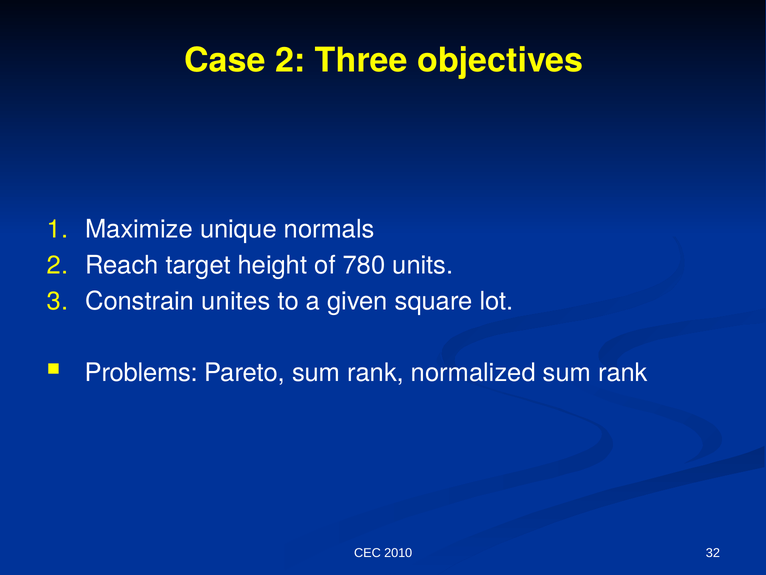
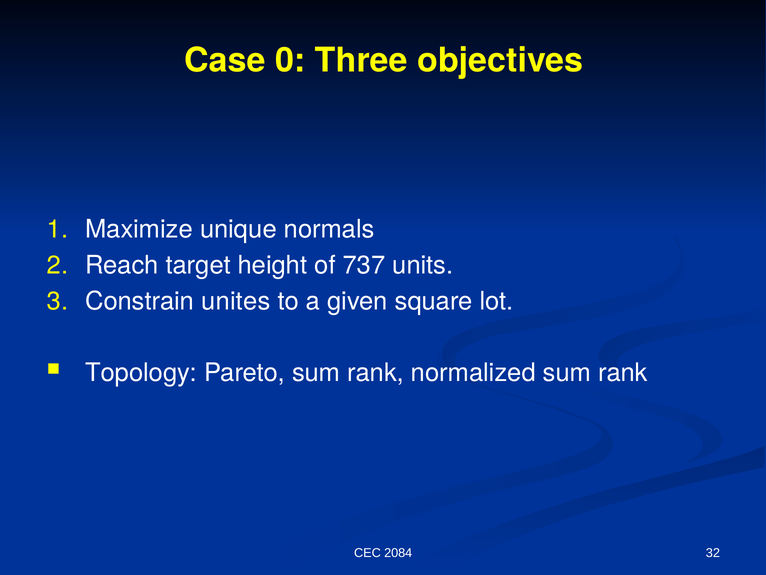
Case 2: 2 -> 0
780: 780 -> 737
Problems: Problems -> Topology
2010: 2010 -> 2084
